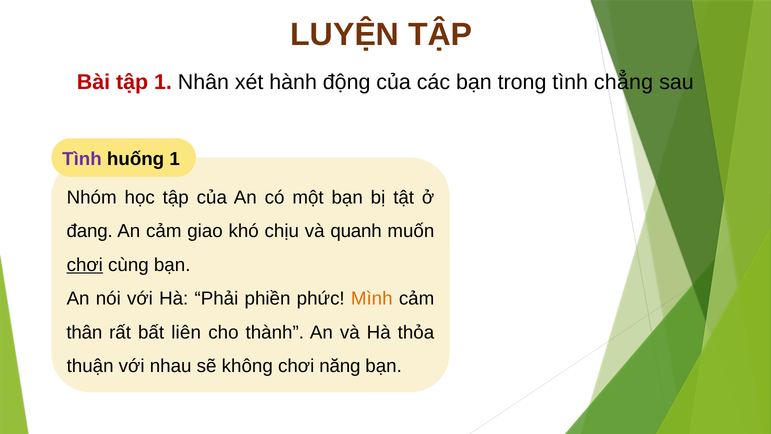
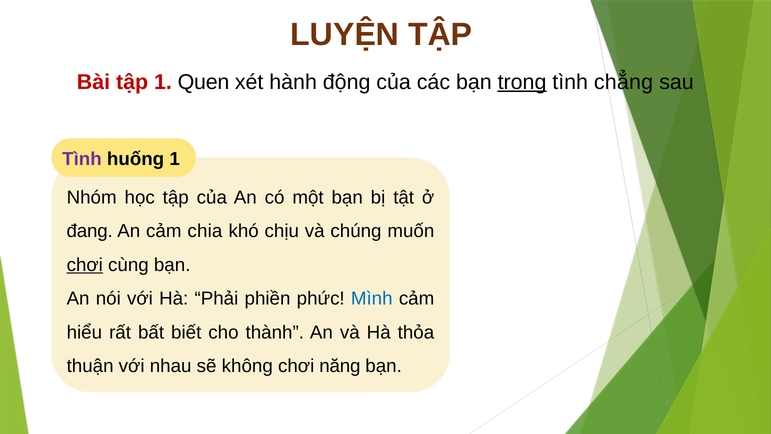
Nhân: Nhân -> Quen
trong underline: none -> present
giao: giao -> chia
quanh: quanh -> chúng
Mình colour: orange -> blue
thân: thân -> hiểu
liên: liên -> biết
